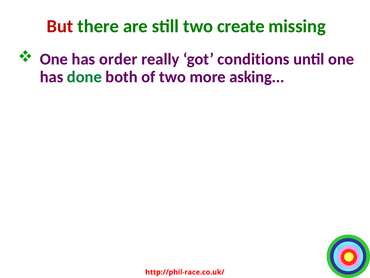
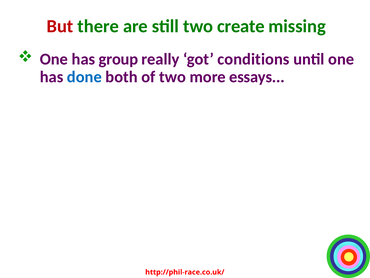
order: order -> group
done colour: green -> blue
asking: asking -> essays
